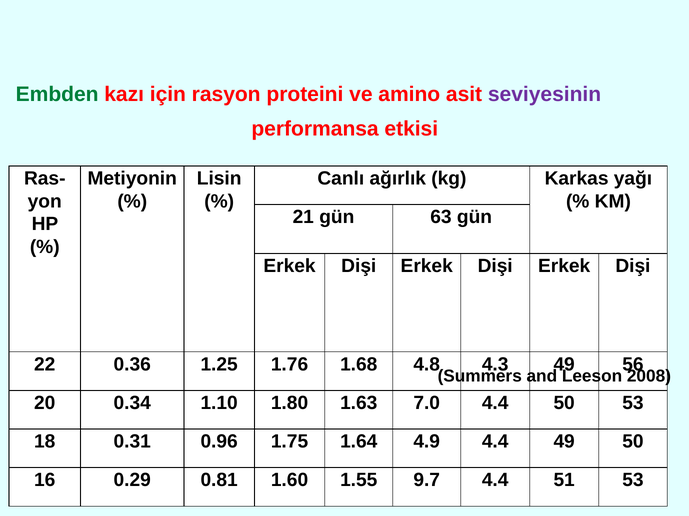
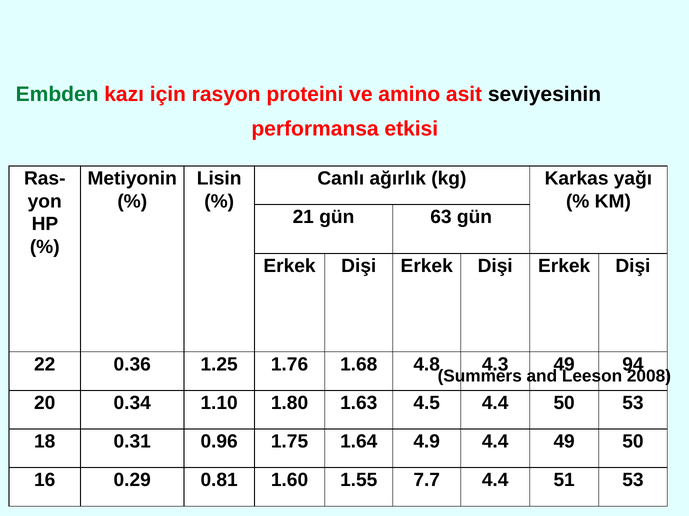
seviyesinin colour: purple -> black
56: 56 -> 94
7.0: 7.0 -> 4.5
9.7: 9.7 -> 7.7
